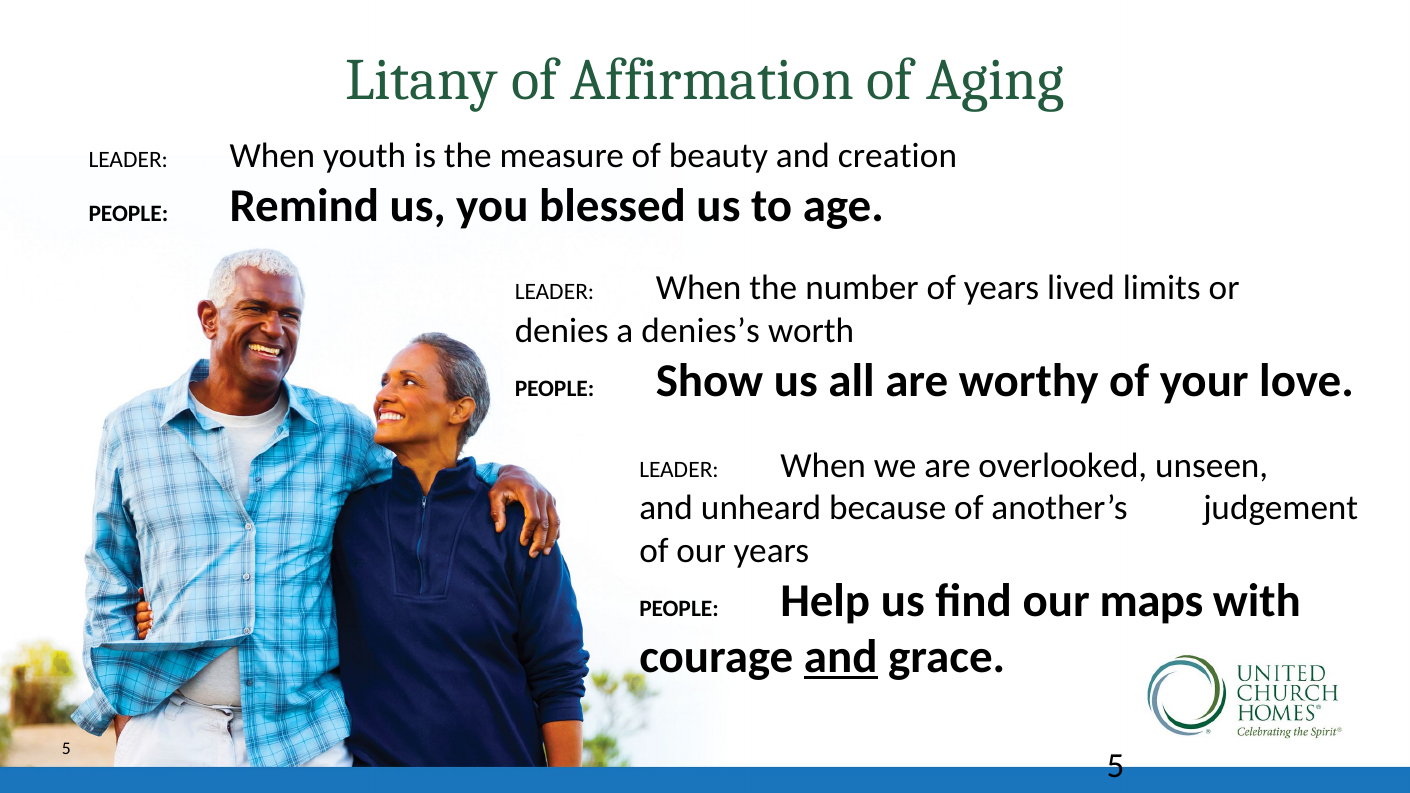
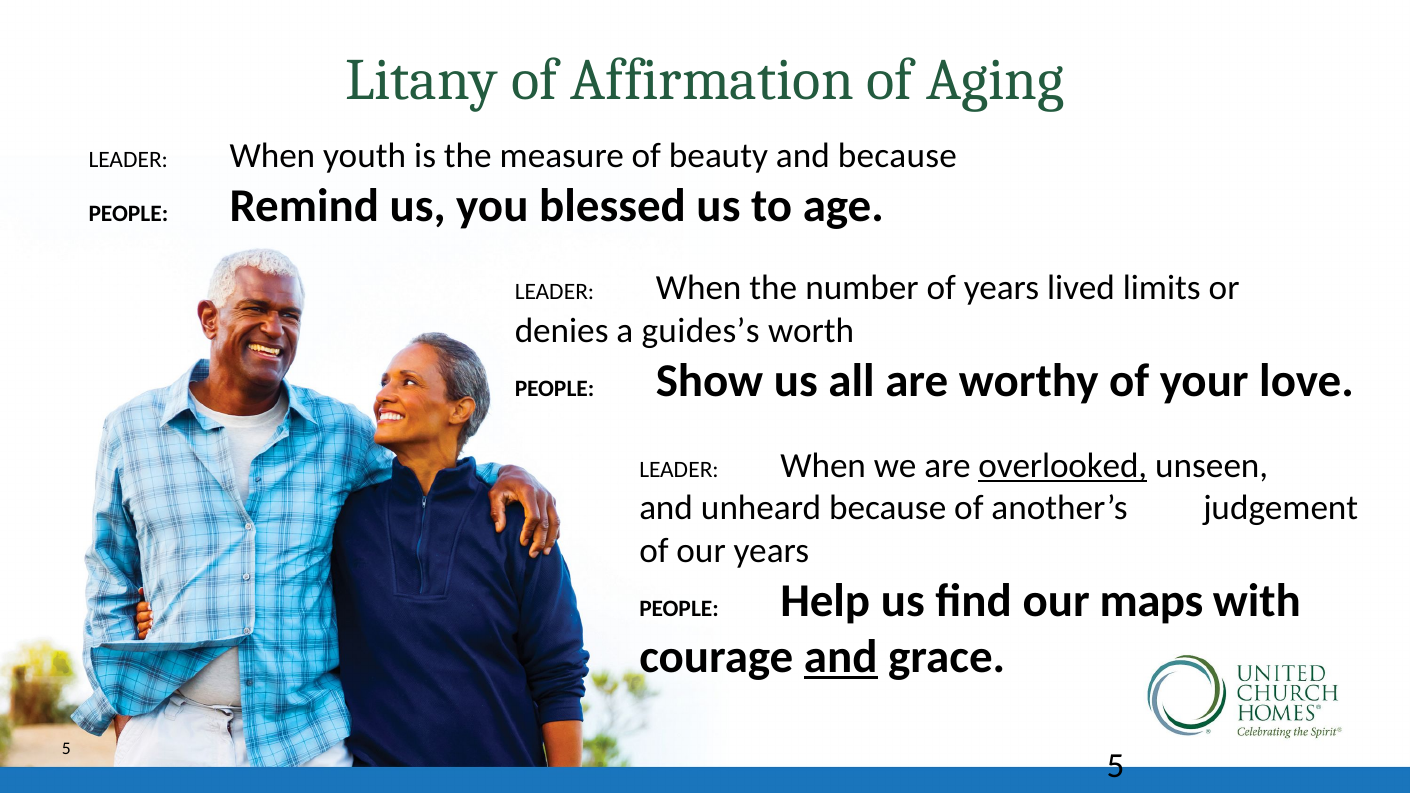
and creation: creation -> because
denies’s: denies’s -> guides’s
overlooked underline: none -> present
